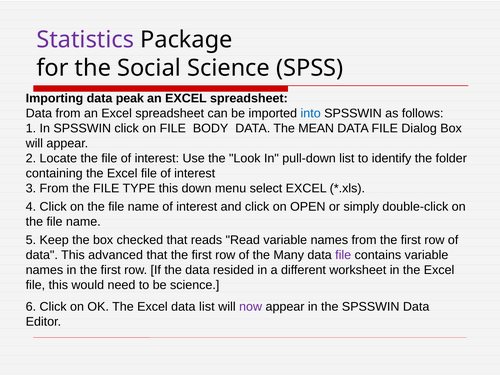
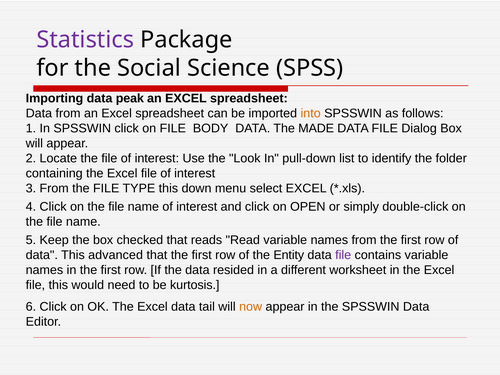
into colour: blue -> orange
MEAN: MEAN -> MADE
Many: Many -> Entity
be science: science -> kurtosis
data list: list -> tail
now colour: purple -> orange
